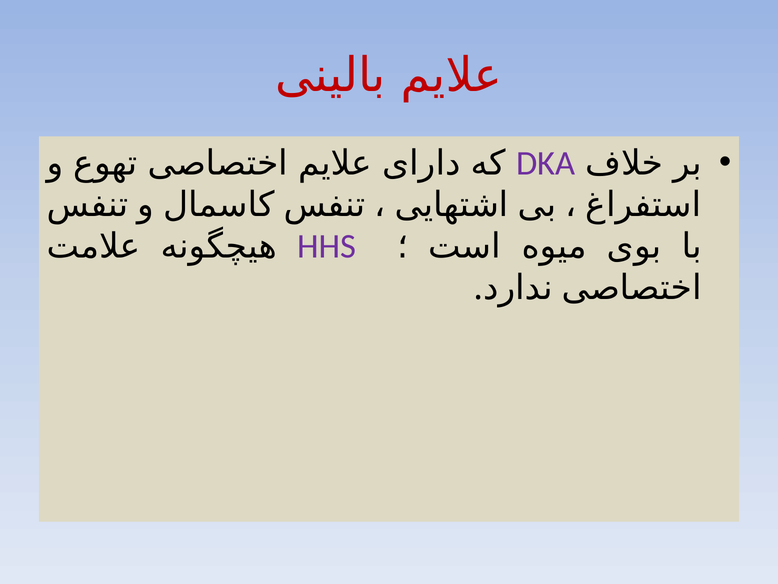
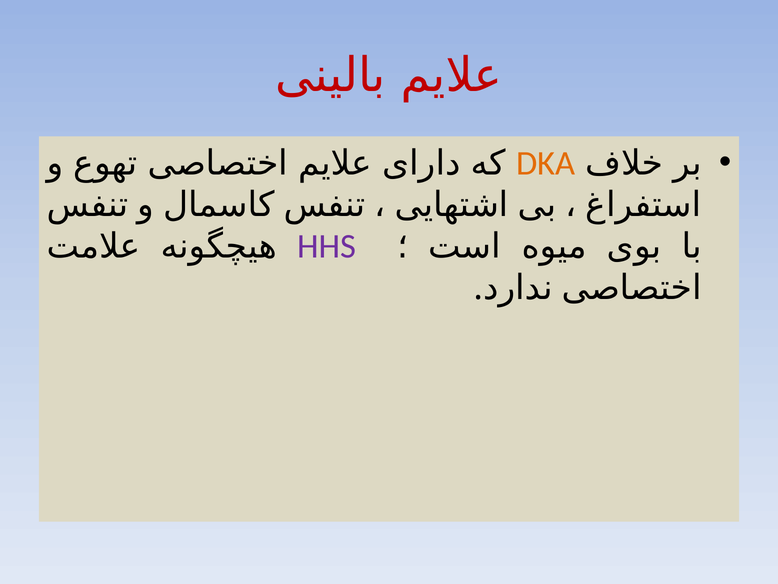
DKA colour: purple -> orange
